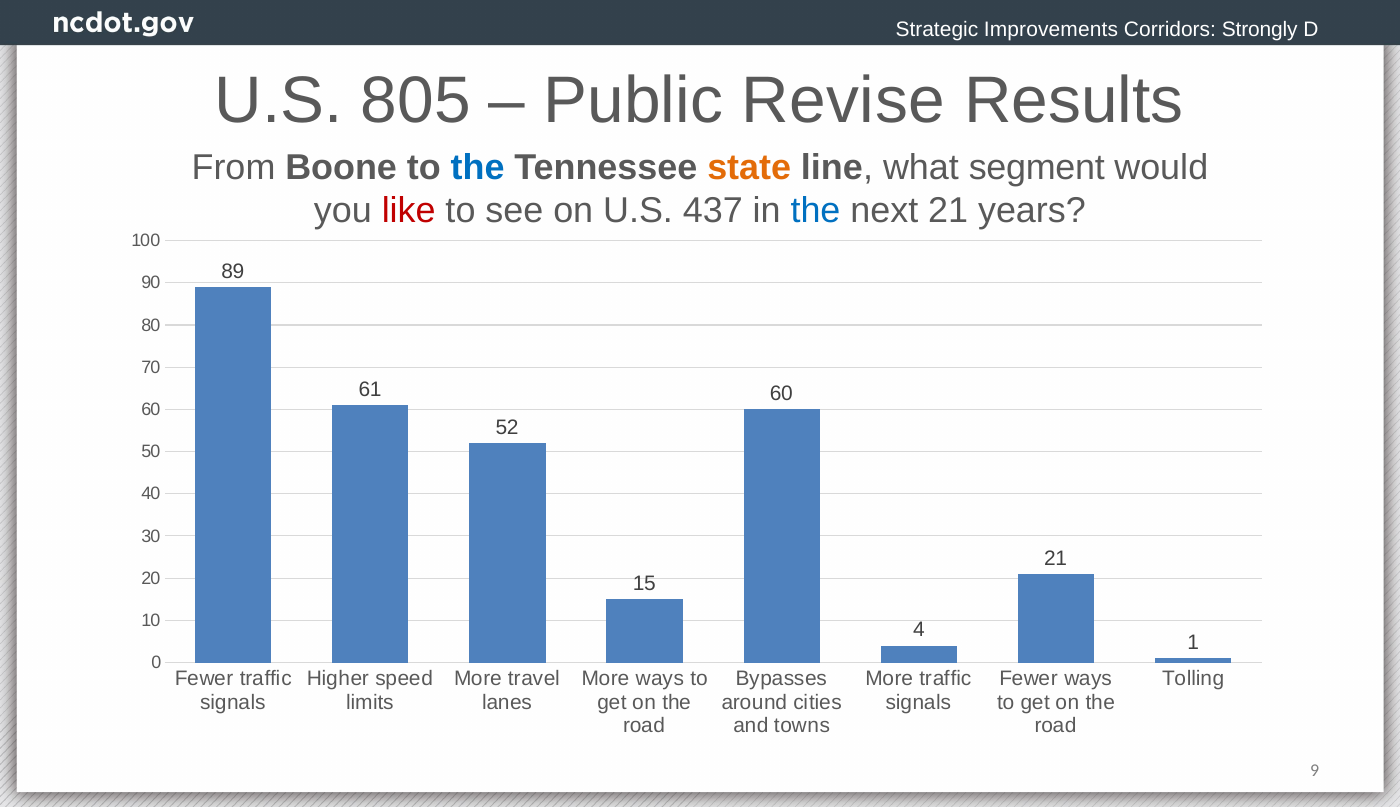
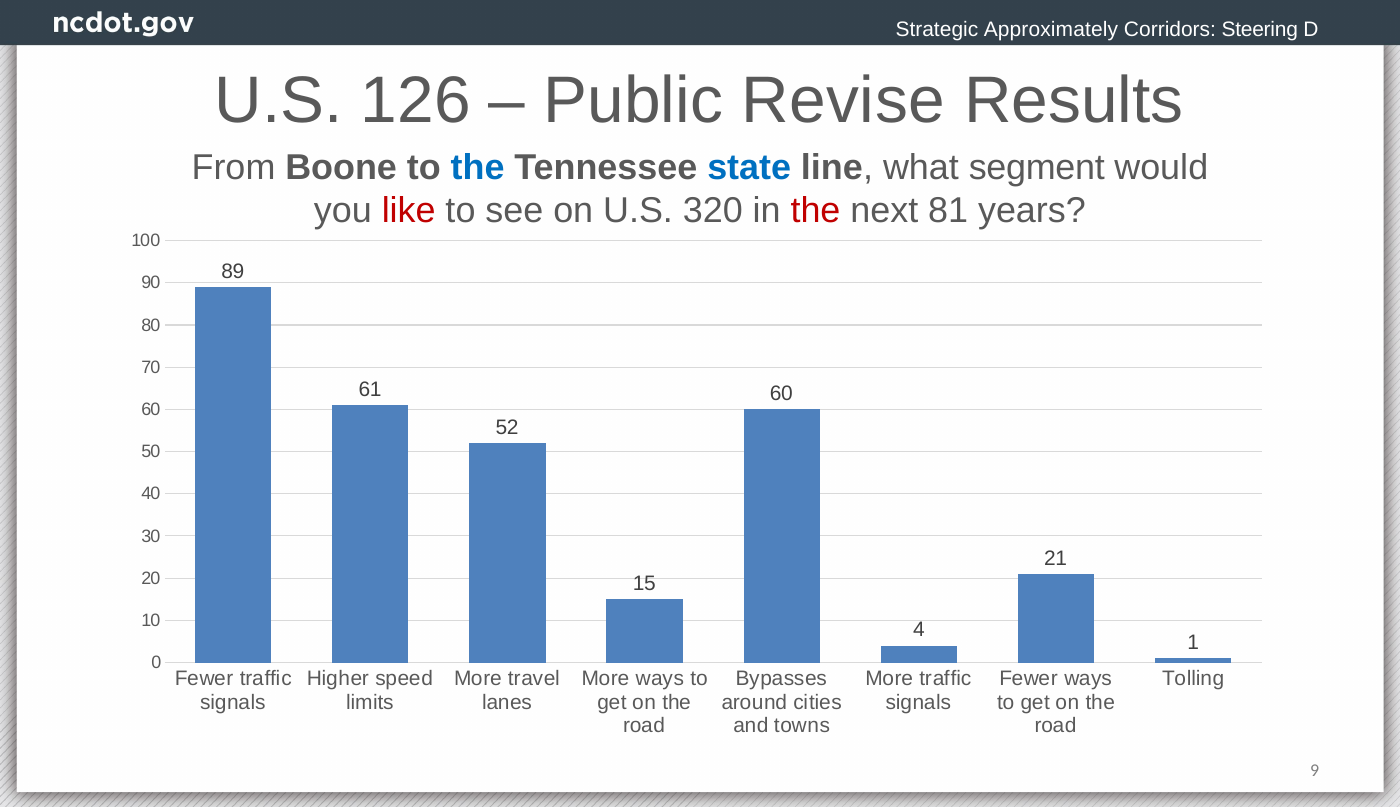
Improvements: Improvements -> Approximately
Strongly: Strongly -> Steering
805: 805 -> 126
state colour: orange -> blue
437: 437 -> 320
the at (816, 210) colour: blue -> red
next 21: 21 -> 81
